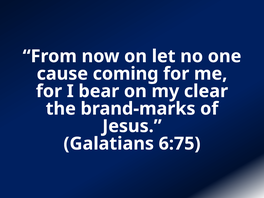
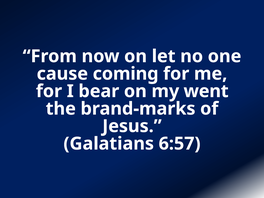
clear: clear -> went
6:75: 6:75 -> 6:57
